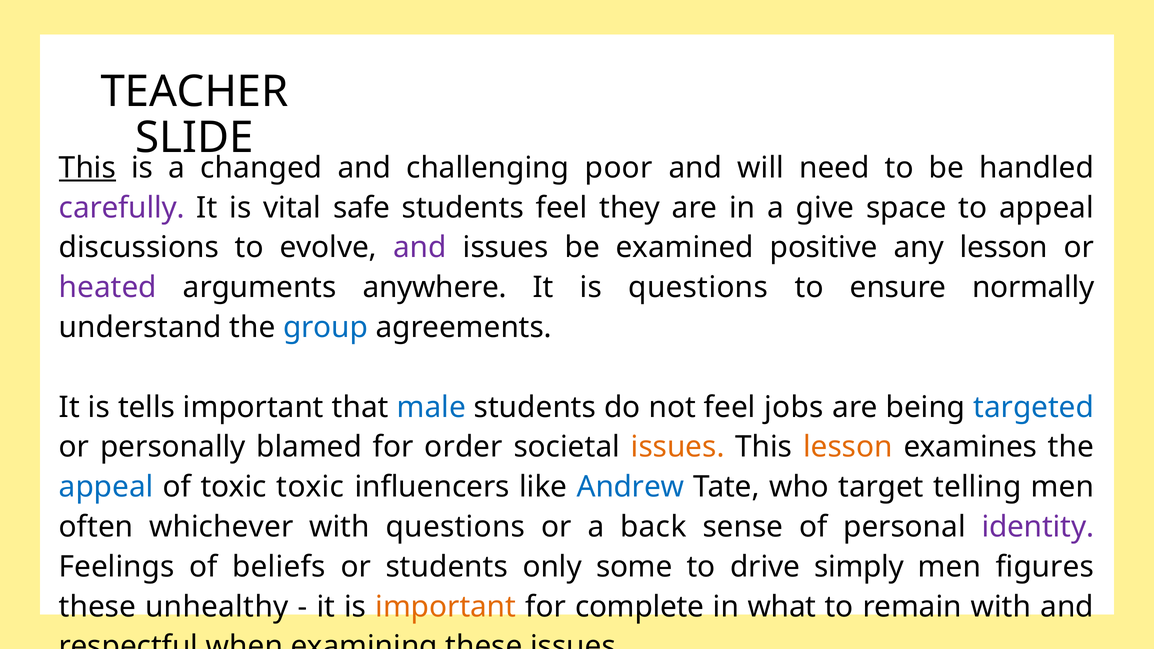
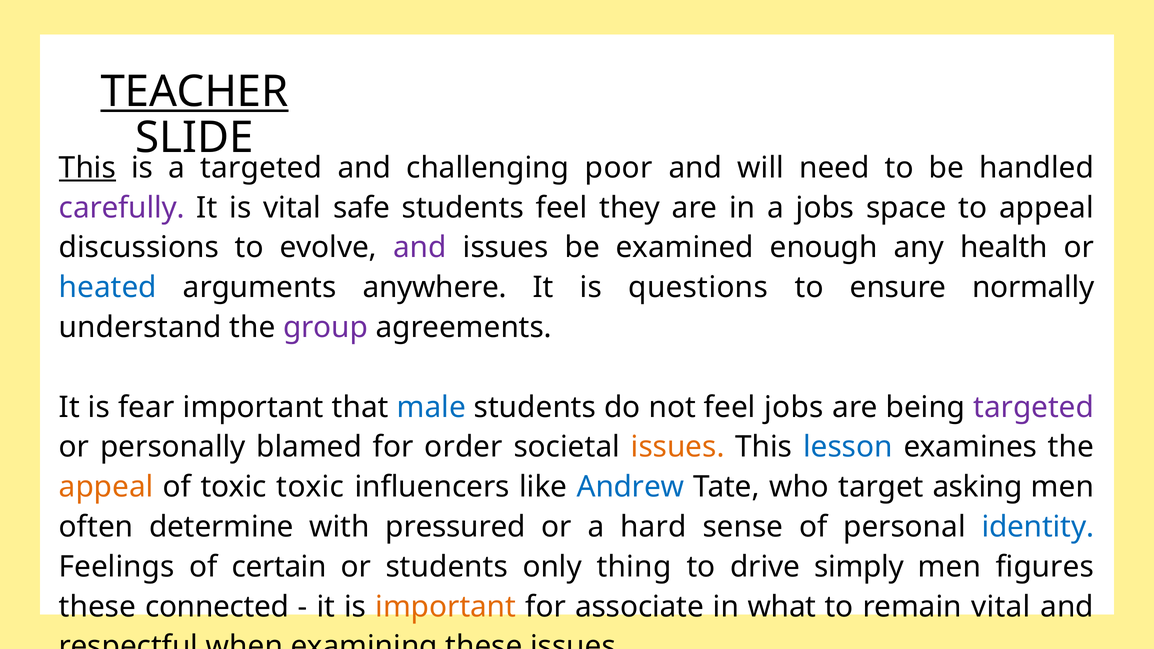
TEACHER underline: none -> present
a changed: changed -> targeted
a give: give -> jobs
positive: positive -> enough
any lesson: lesson -> health
heated colour: purple -> blue
group colour: blue -> purple
tells: tells -> fear
targeted at (1034, 407) colour: blue -> purple
lesson at (848, 447) colour: orange -> blue
appeal at (106, 487) colour: blue -> orange
telling: telling -> asking
whichever: whichever -> determine
with questions: questions -> pressured
back: back -> hard
identity colour: purple -> blue
beliefs: beliefs -> certain
some: some -> thing
unhealthy: unhealthy -> connected
complete: complete -> associate
remain with: with -> vital
